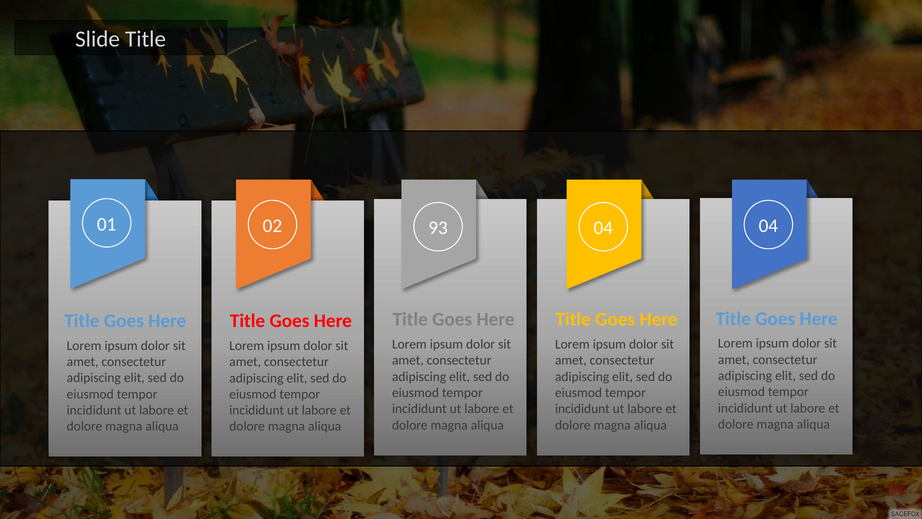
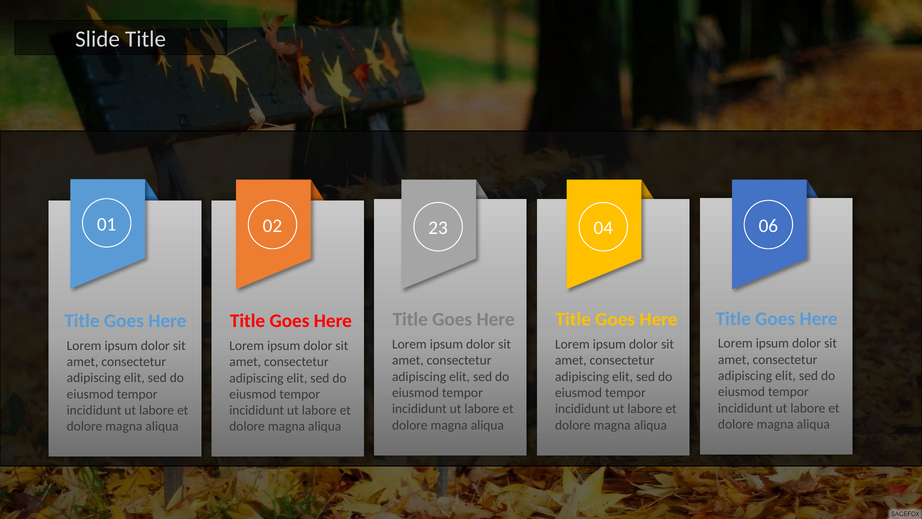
93: 93 -> 23
04 04: 04 -> 06
